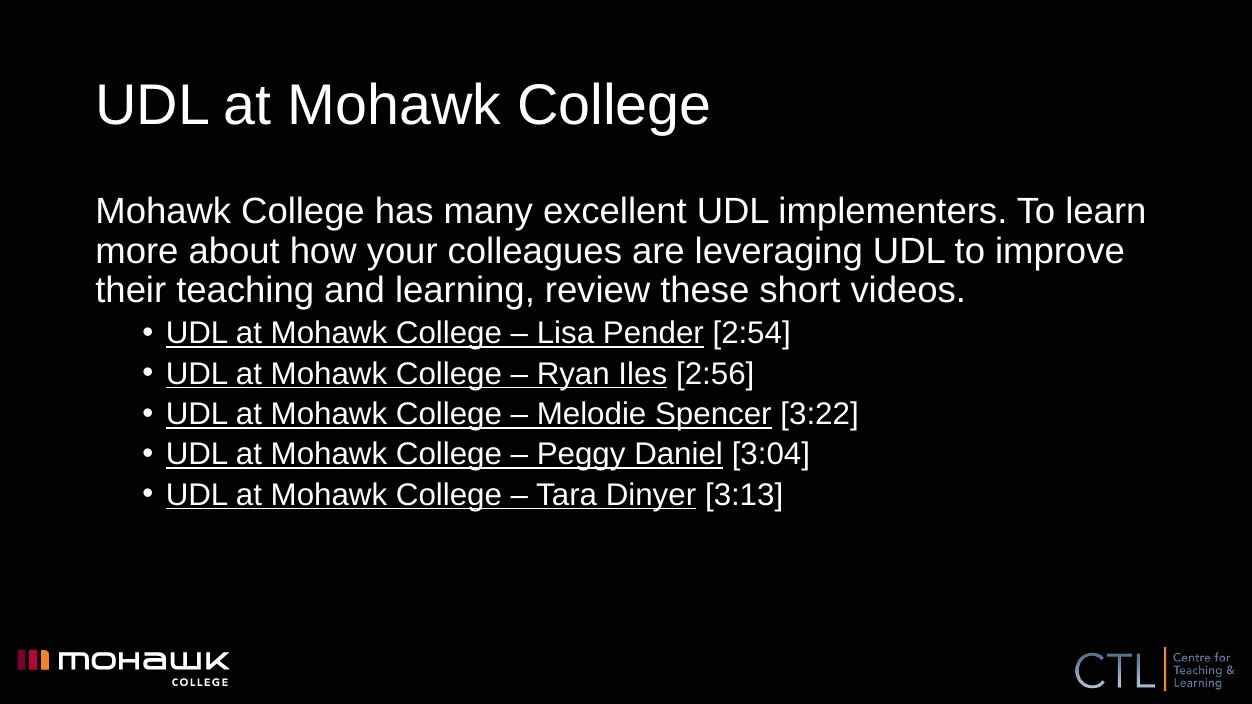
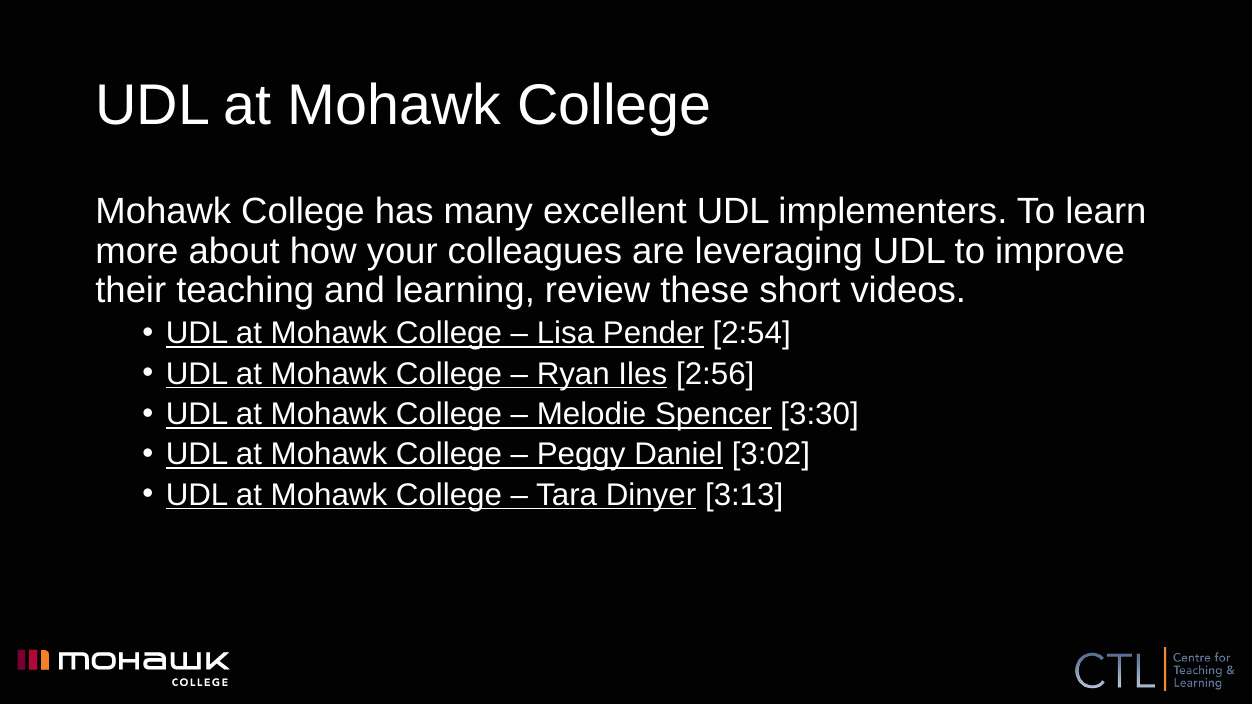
3:22: 3:22 -> 3:30
3:04: 3:04 -> 3:02
